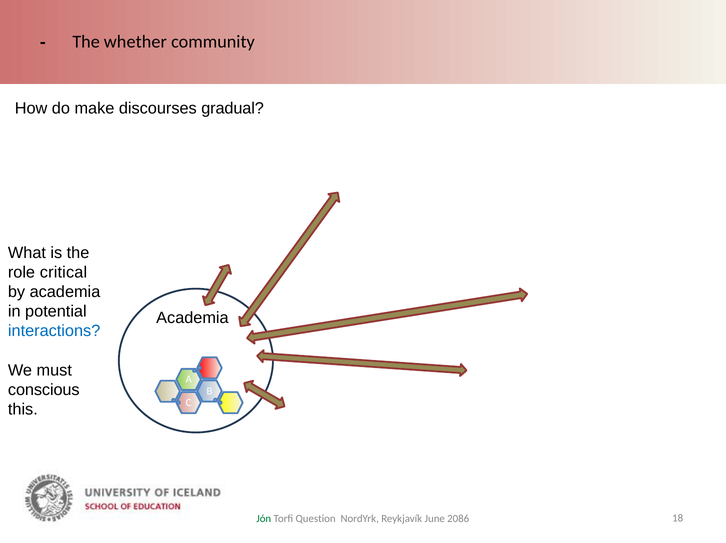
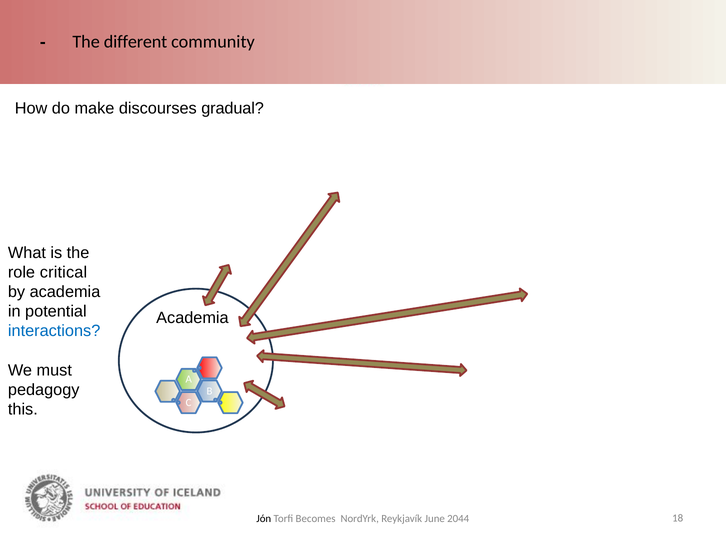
whether: whether -> different
conscious: conscious -> pedagogy
Jón colour: green -> black
Question: Question -> Becomes
2086: 2086 -> 2044
